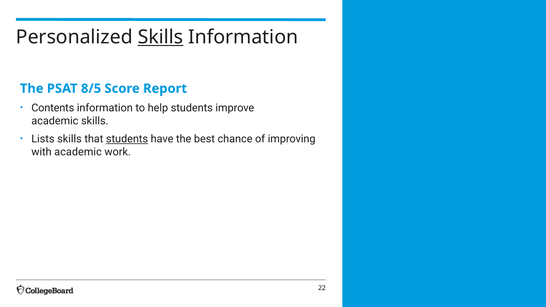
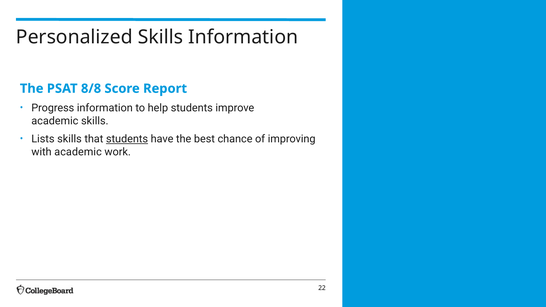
Skills at (160, 37) underline: present -> none
8/5: 8/5 -> 8/8
Contents: Contents -> Progress
